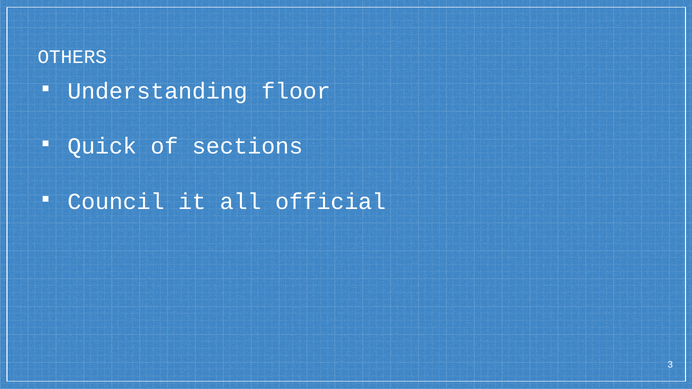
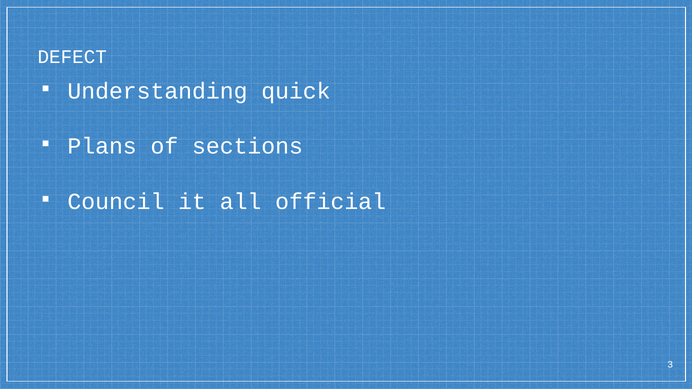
OTHERS: OTHERS -> DEFECT
floor: floor -> quick
Quick: Quick -> Plans
